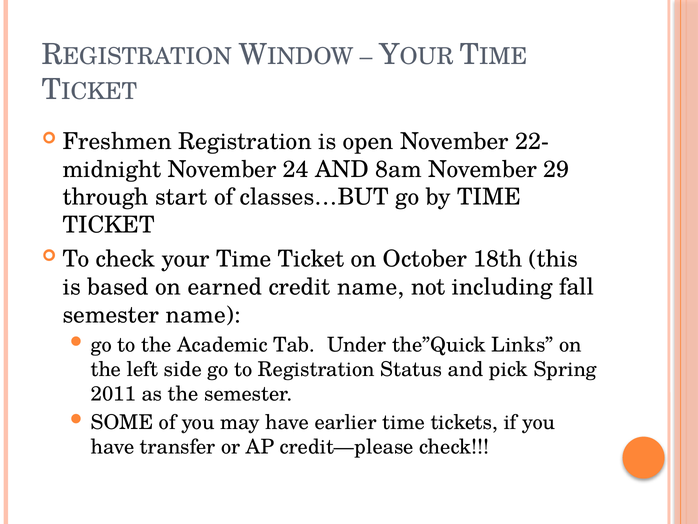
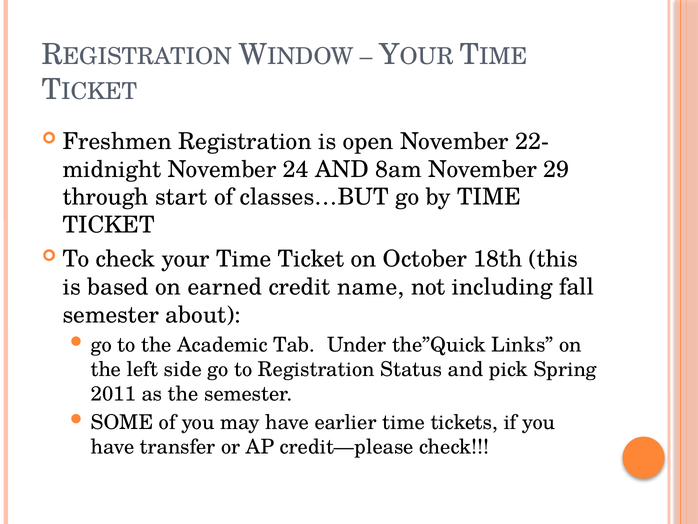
semester name: name -> about
